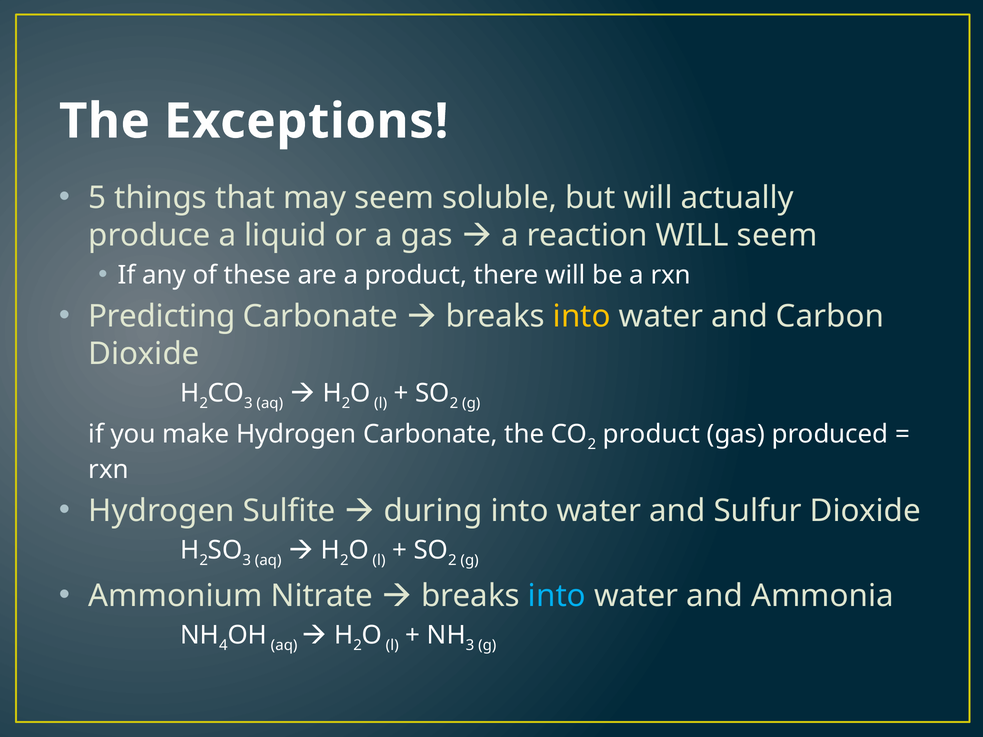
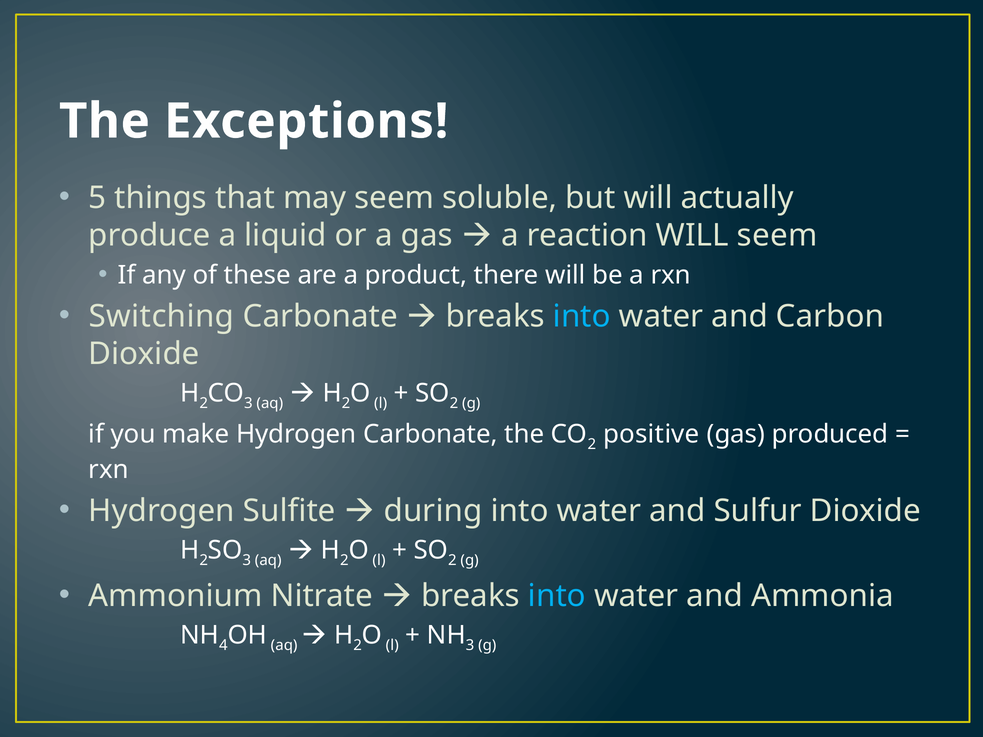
Predicting: Predicting -> Switching
into at (582, 316) colour: yellow -> light blue
product at (651, 434): product -> positive
